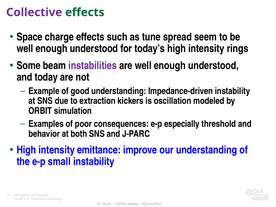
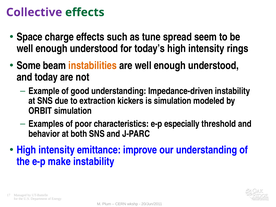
instabilities colour: purple -> orange
is oscillation: oscillation -> simulation
consequences: consequences -> characteristics
small: small -> make
